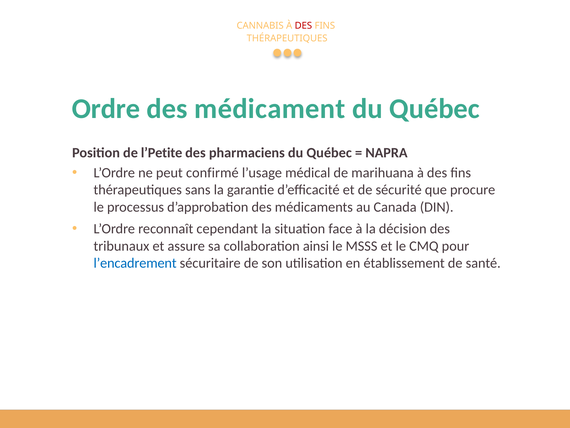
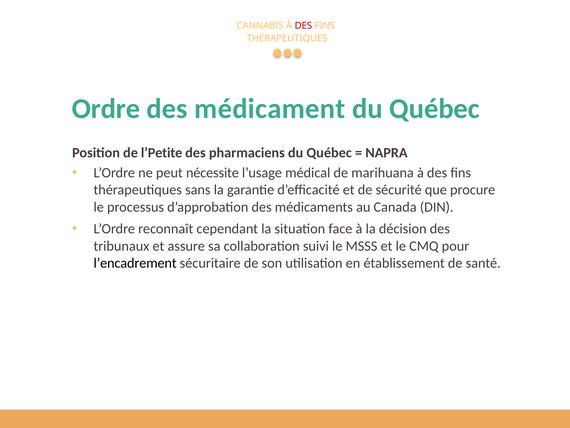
confirmé: confirmé -> nécessite
ainsi: ainsi -> suivi
l’encadrement colour: blue -> black
